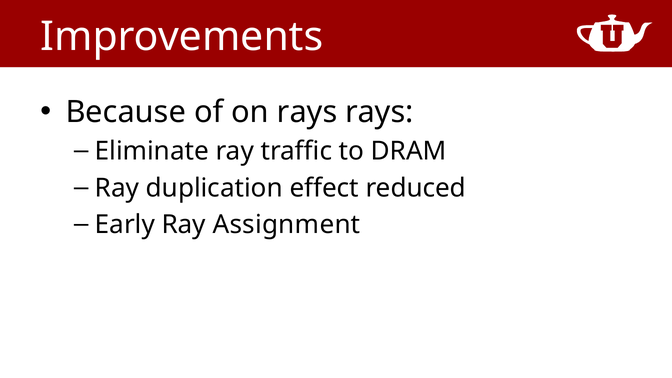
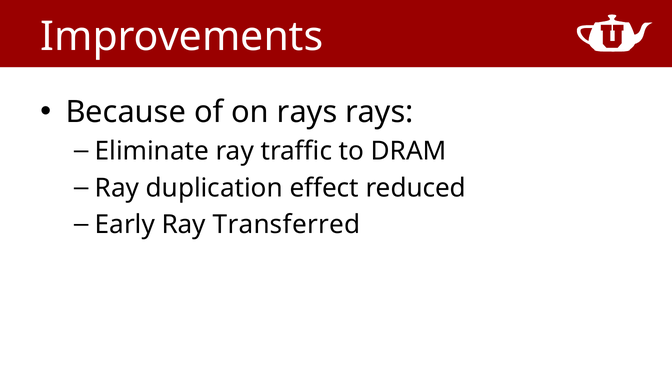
Assignment: Assignment -> Transferred
